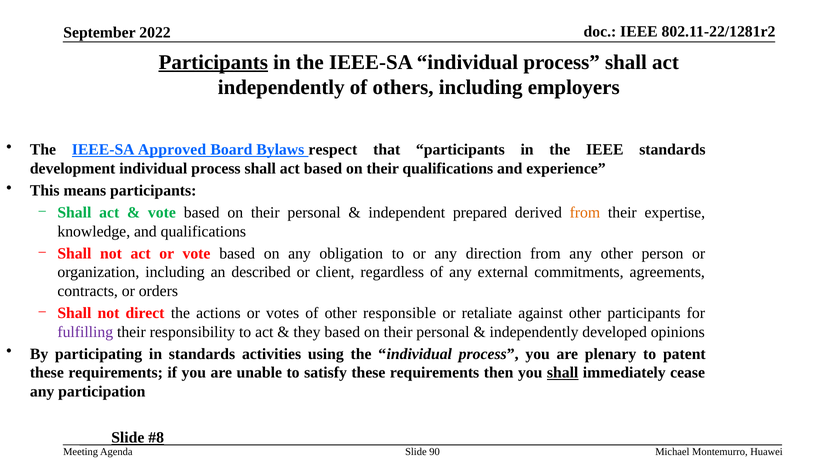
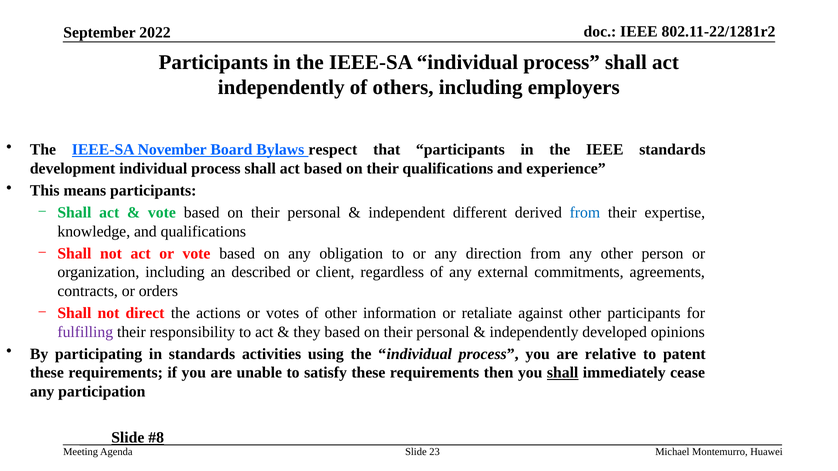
Participants at (213, 62) underline: present -> none
Approved: Approved -> November
prepared: prepared -> different
from at (585, 213) colour: orange -> blue
responsible: responsible -> information
plenary: plenary -> relative
90: 90 -> 23
